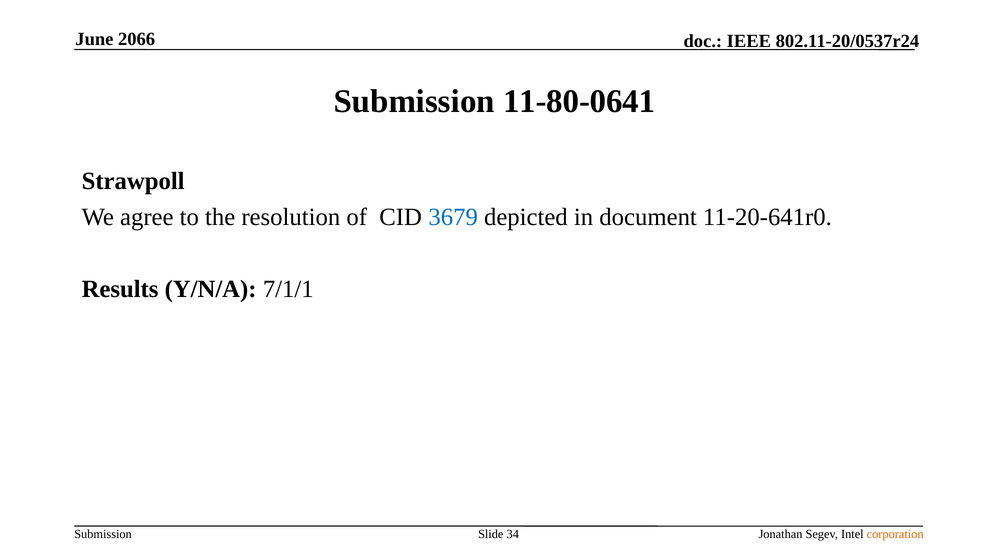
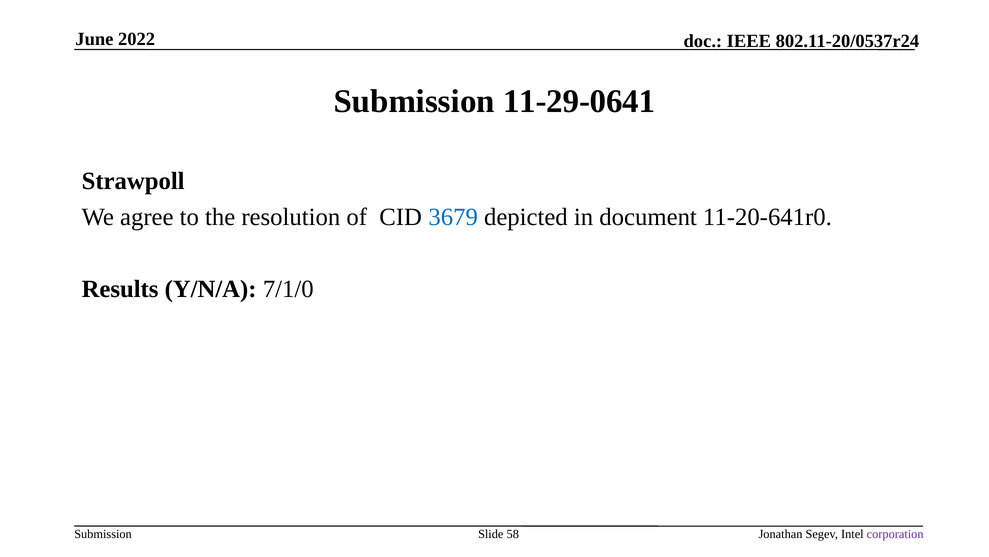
2066: 2066 -> 2022
11-80-0641: 11-80-0641 -> 11-29-0641
7/1/1: 7/1/1 -> 7/1/0
34: 34 -> 58
corporation colour: orange -> purple
